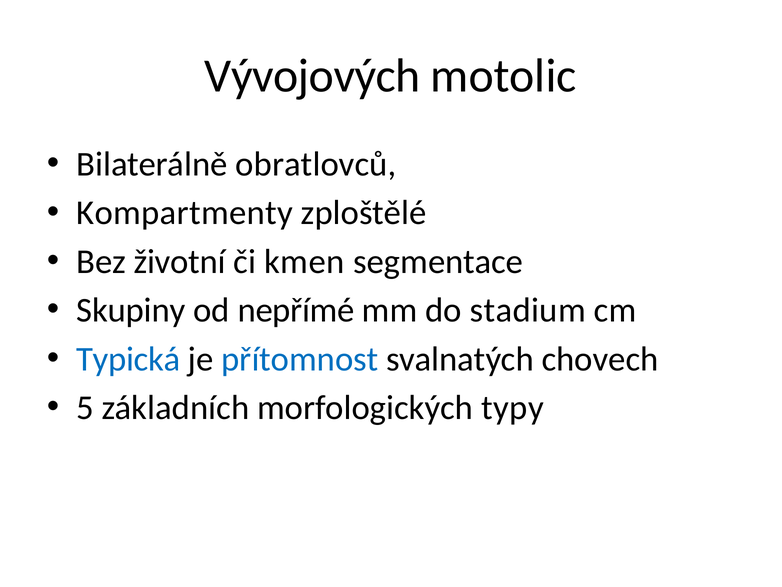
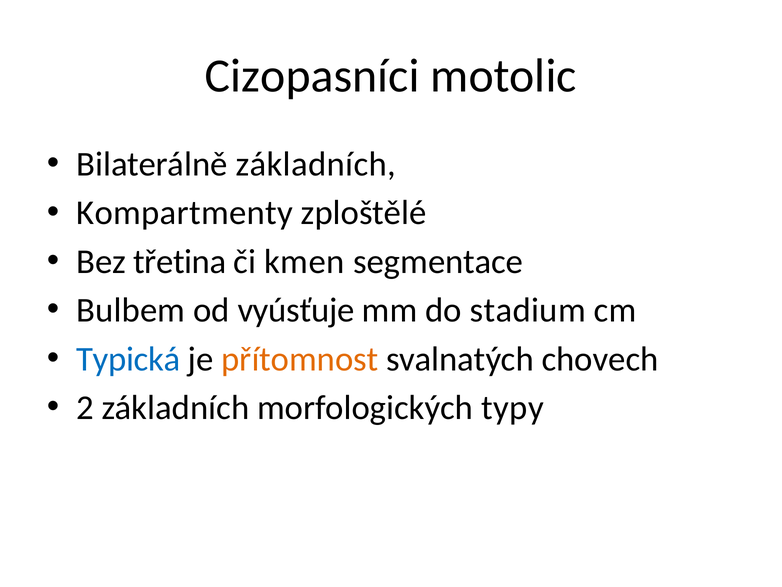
Vývojových: Vývojových -> Cizopasníci
Bilaterálně obratlovců: obratlovců -> základních
životní: životní -> třetina
Skupiny: Skupiny -> Bulbem
nepřímé: nepřímé -> vyúsťuje
přítomnost colour: blue -> orange
5: 5 -> 2
